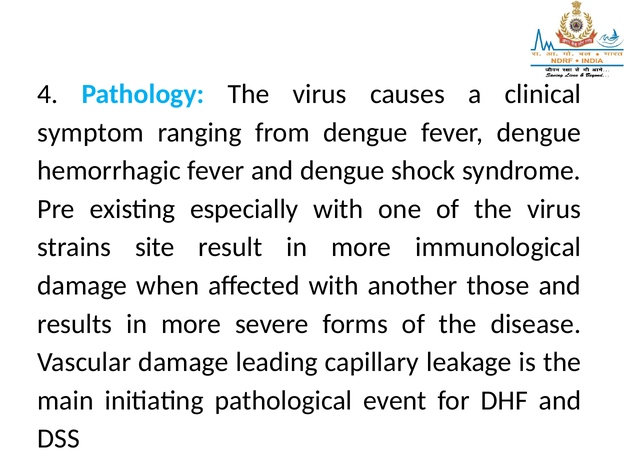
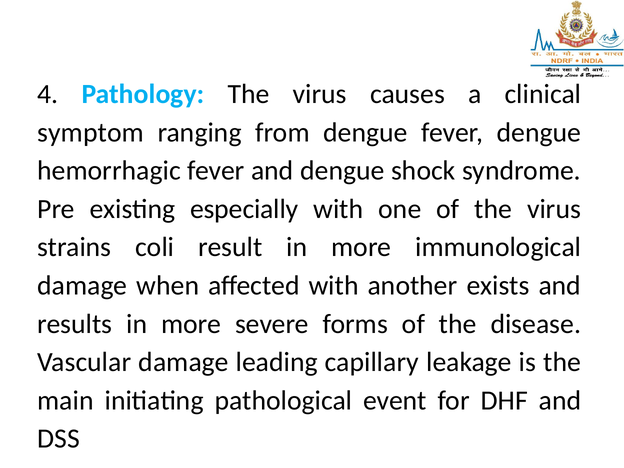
site: site -> coli
those: those -> exists
